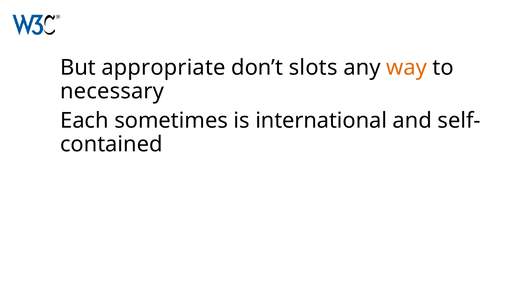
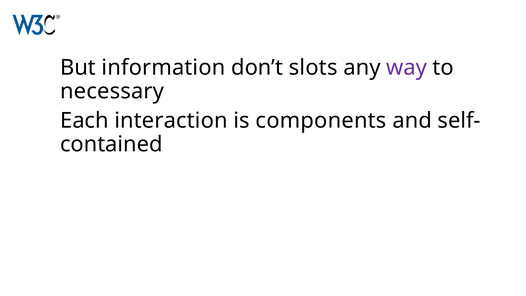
appropriate: appropriate -> information
way colour: orange -> purple
sometimes: sometimes -> interaction
international: international -> components
